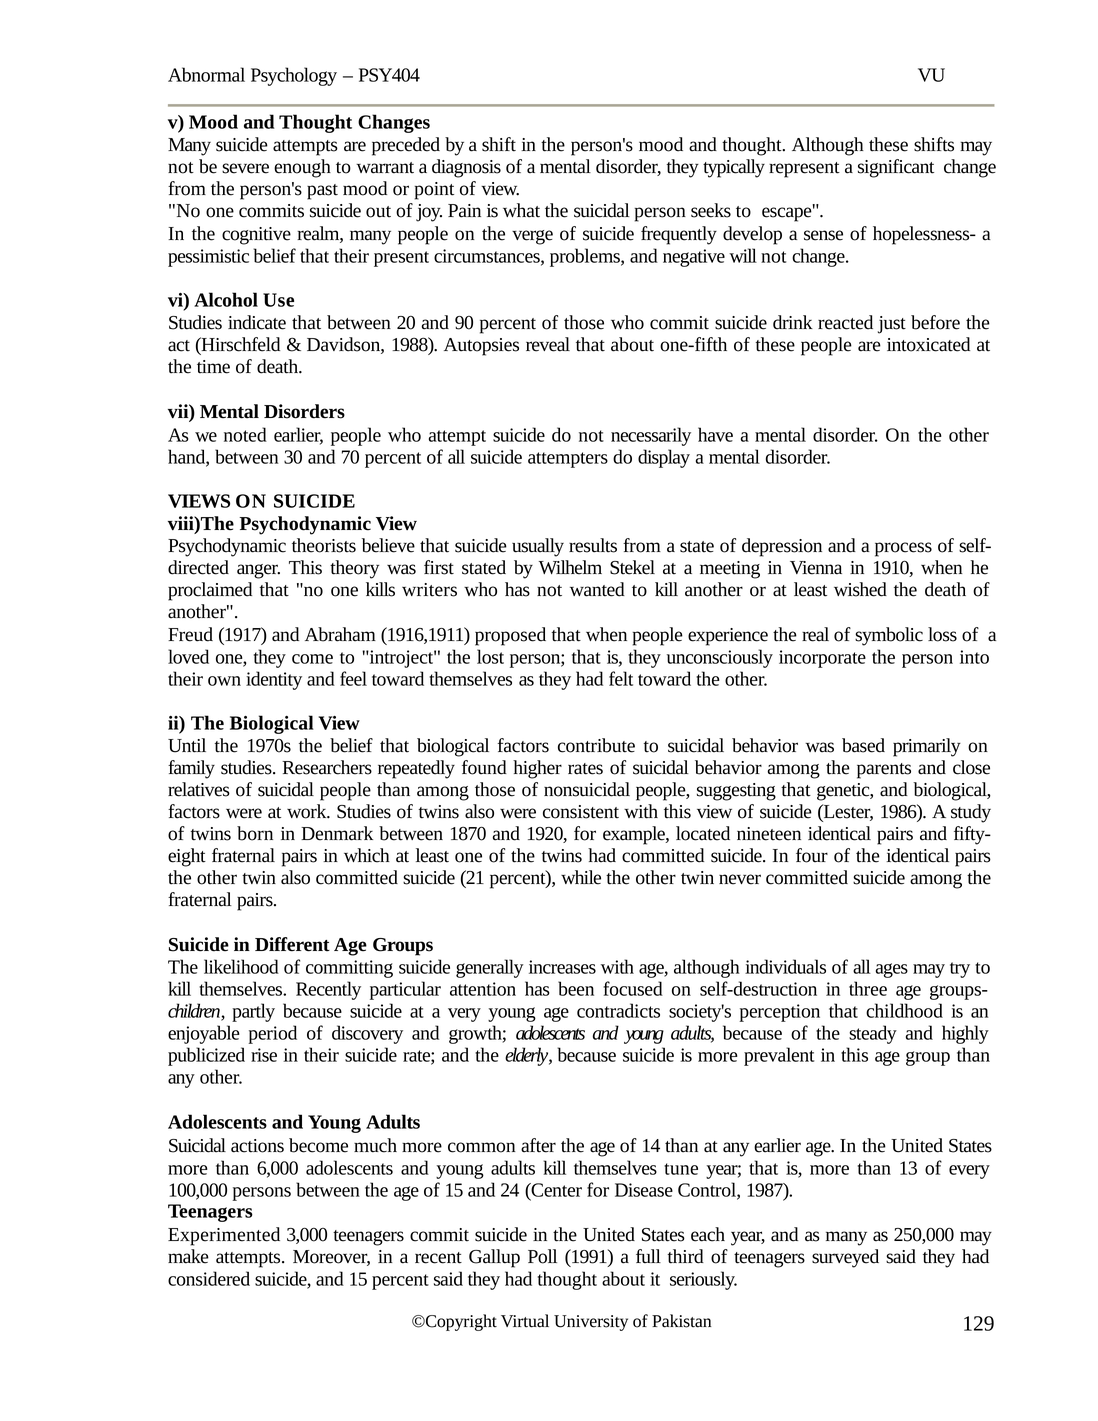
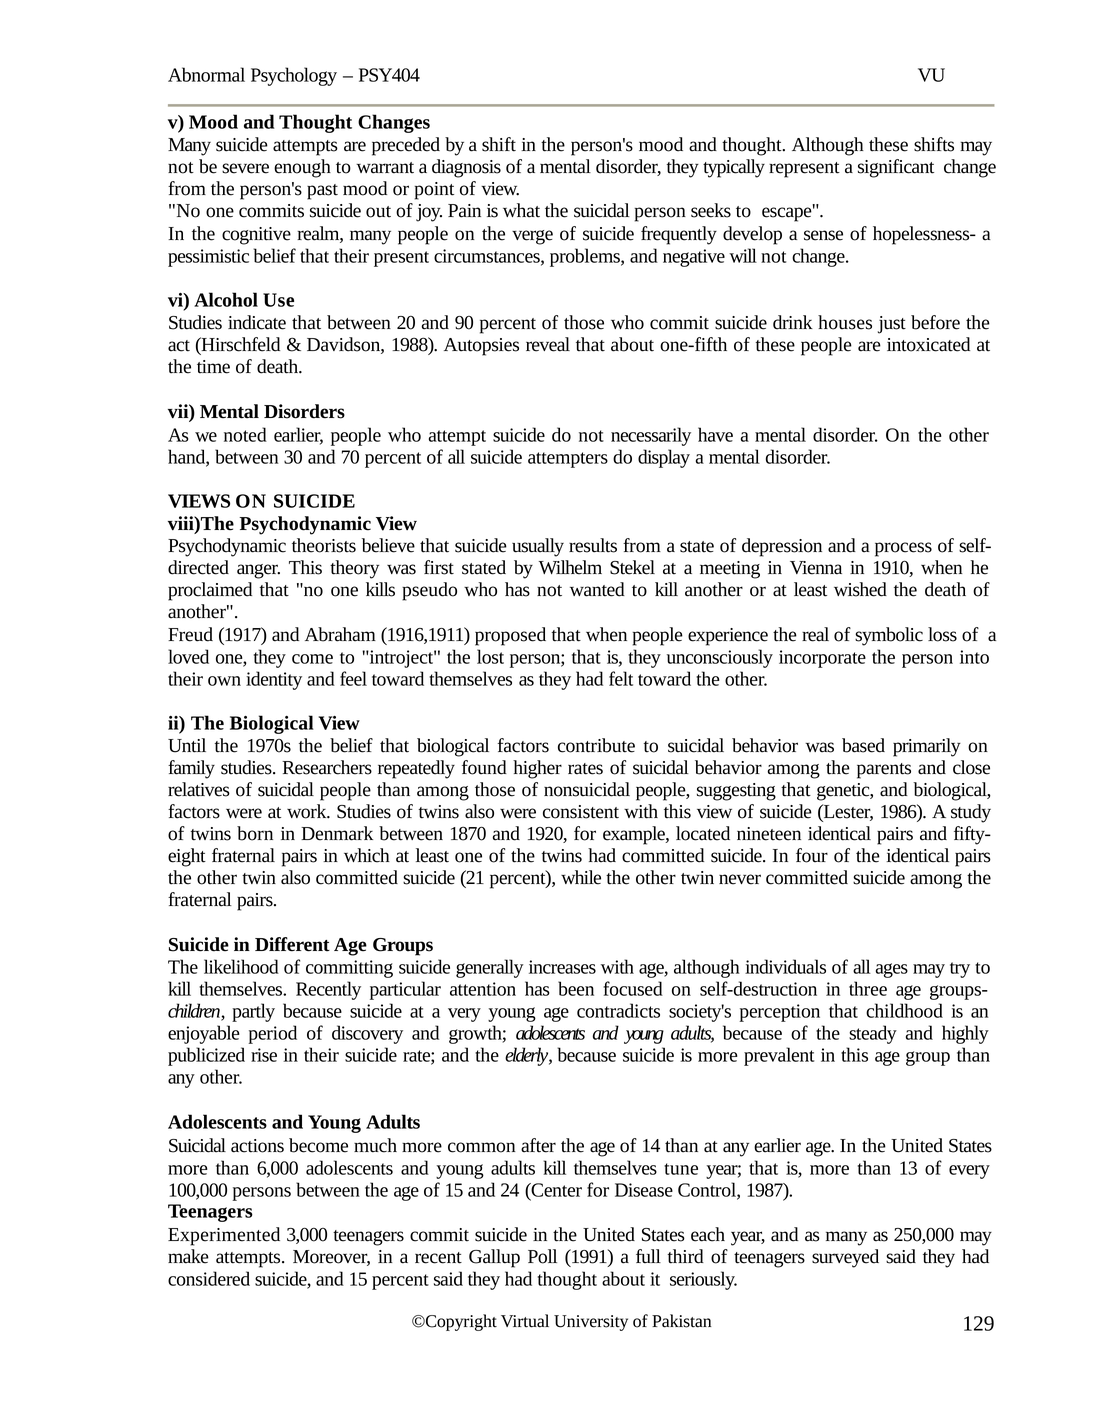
reacted: reacted -> houses
writers: writers -> pseudo
